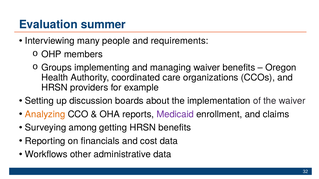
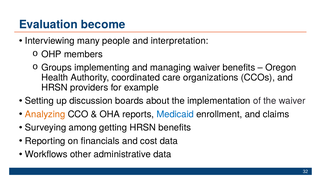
summer: summer -> become
requirements: requirements -> interpretation
Medicaid colour: purple -> blue
